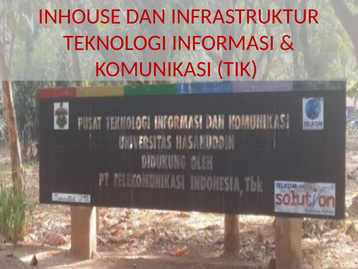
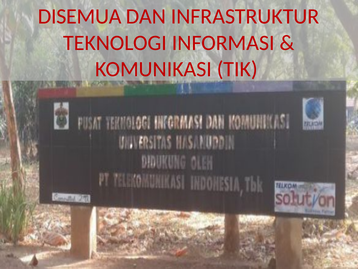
INHOUSE: INHOUSE -> DISEMUA
